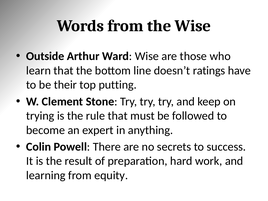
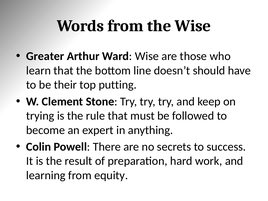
Outside: Outside -> Greater
ratings: ratings -> should
